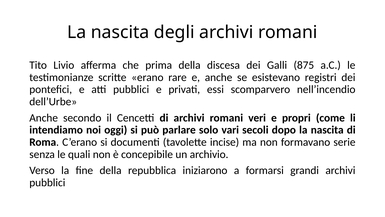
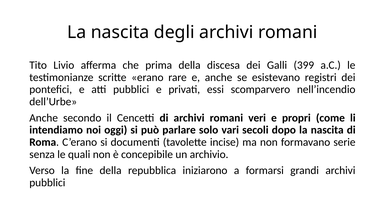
875: 875 -> 399
